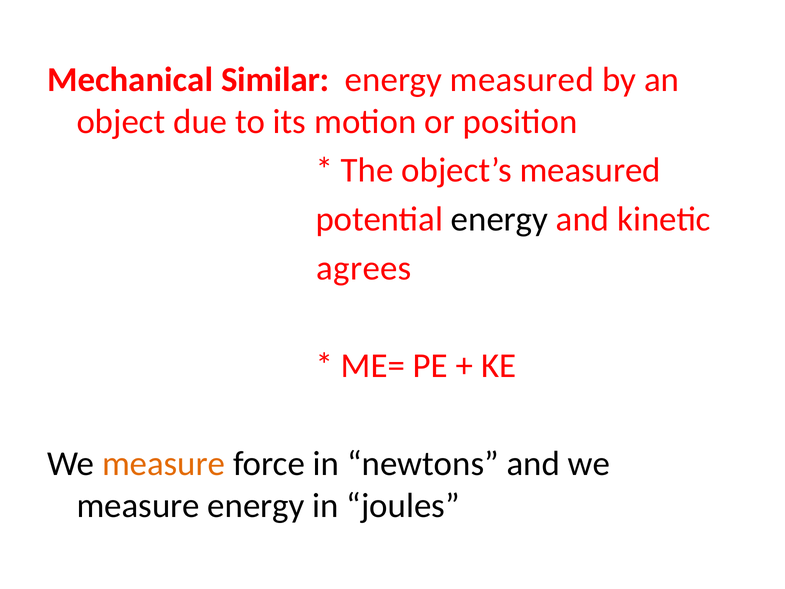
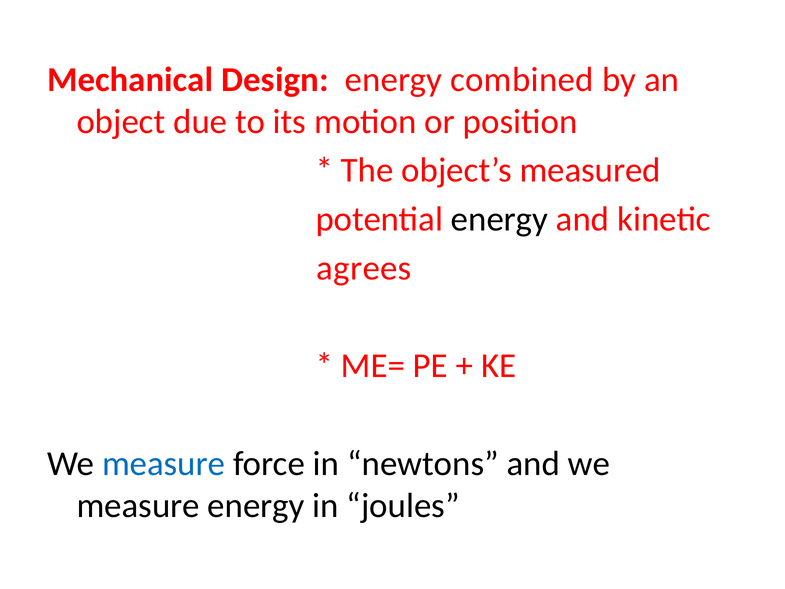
Similar: Similar -> Design
energy measured: measured -> combined
measure at (164, 464) colour: orange -> blue
